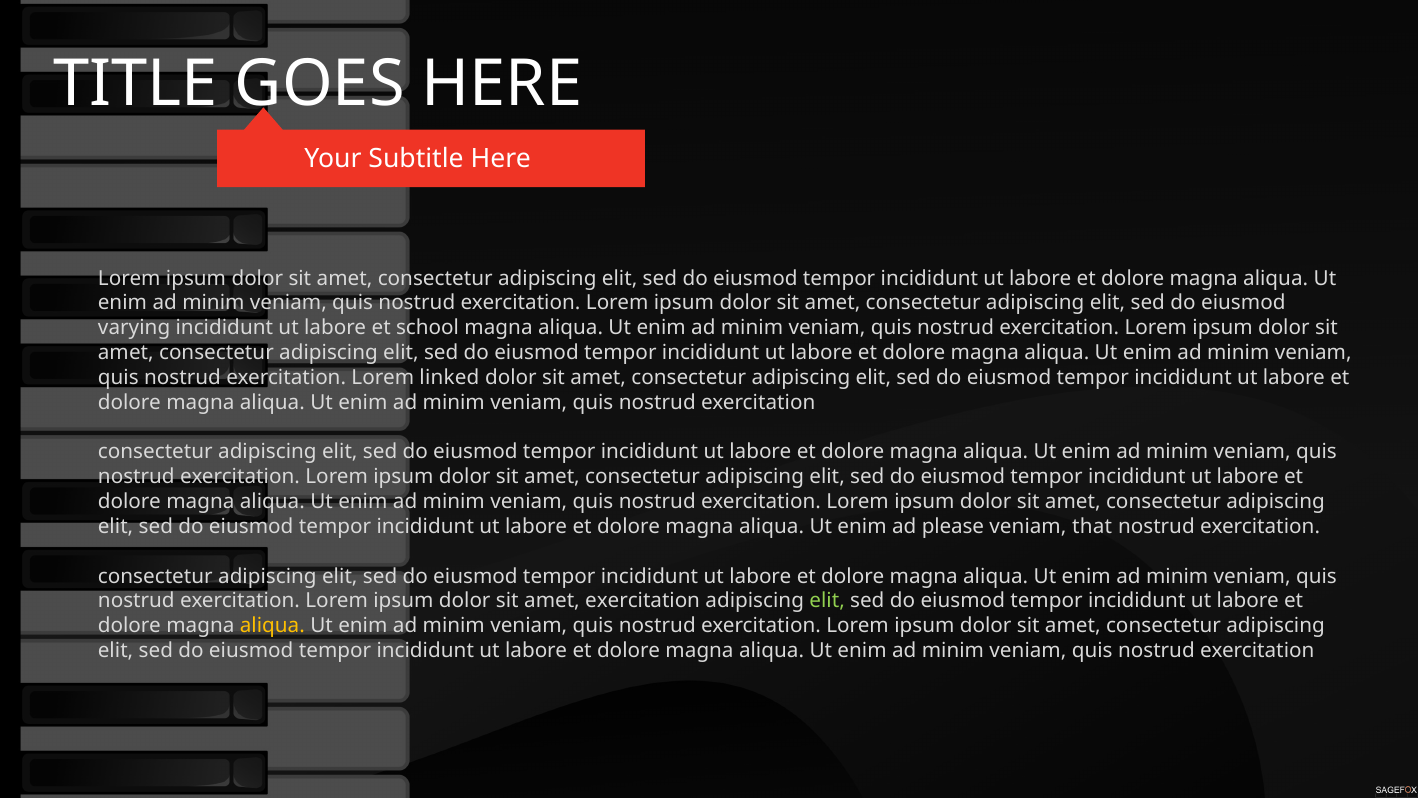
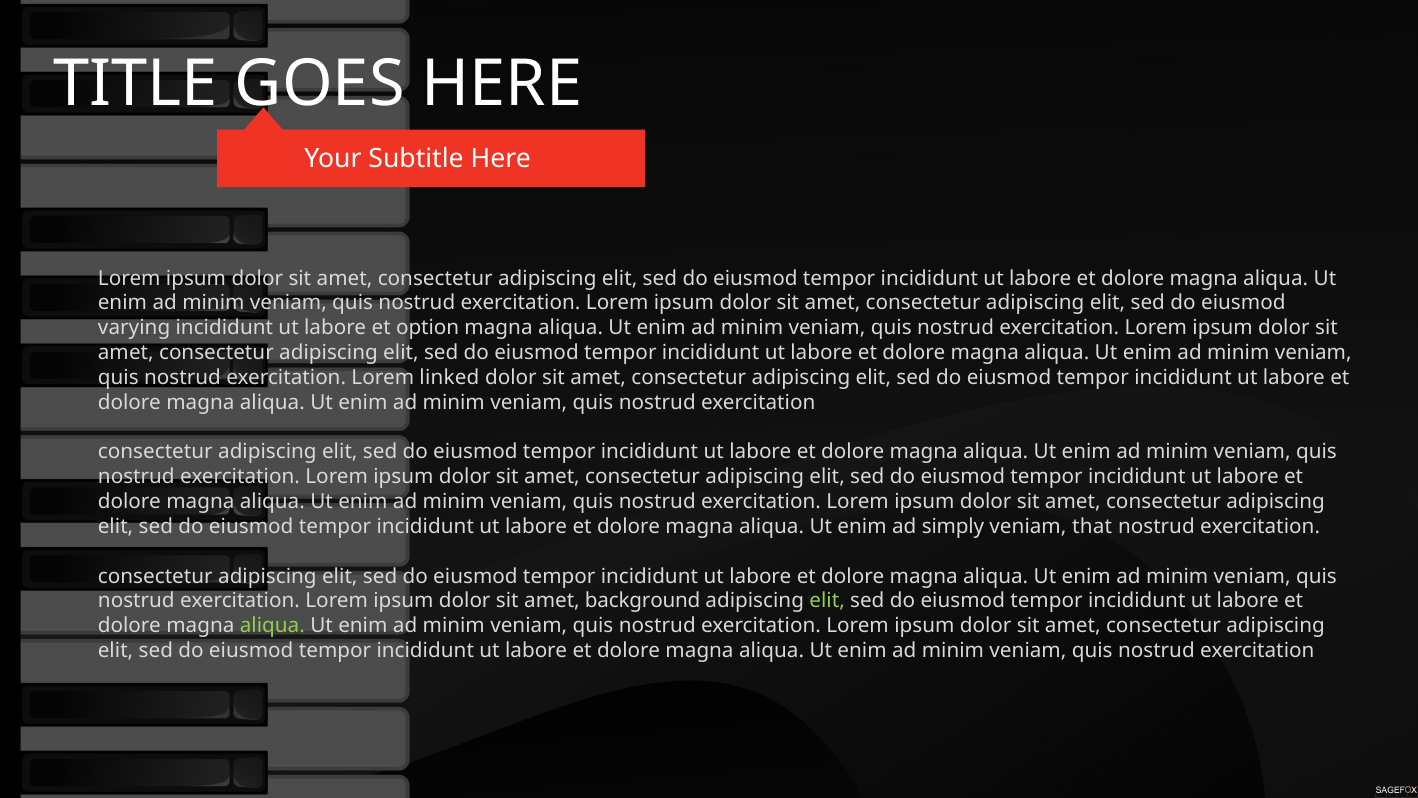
school: school -> option
please: please -> simply
amet exercitation: exercitation -> background
aliqua at (272, 626) colour: yellow -> light green
